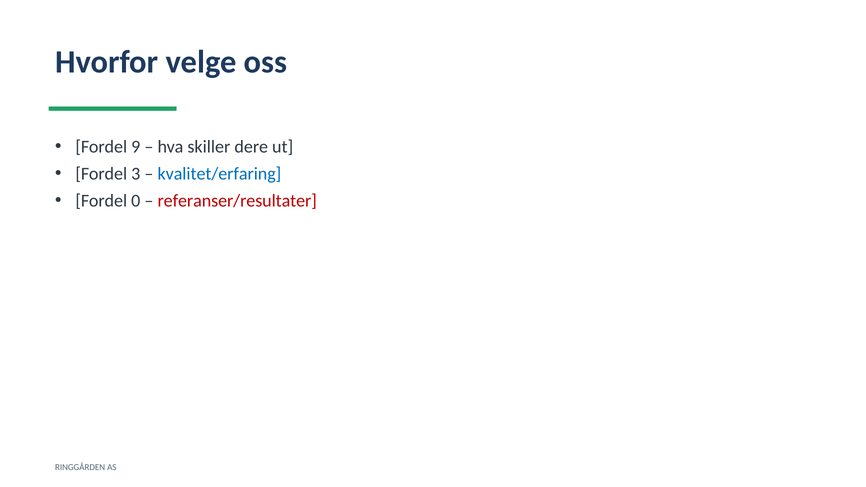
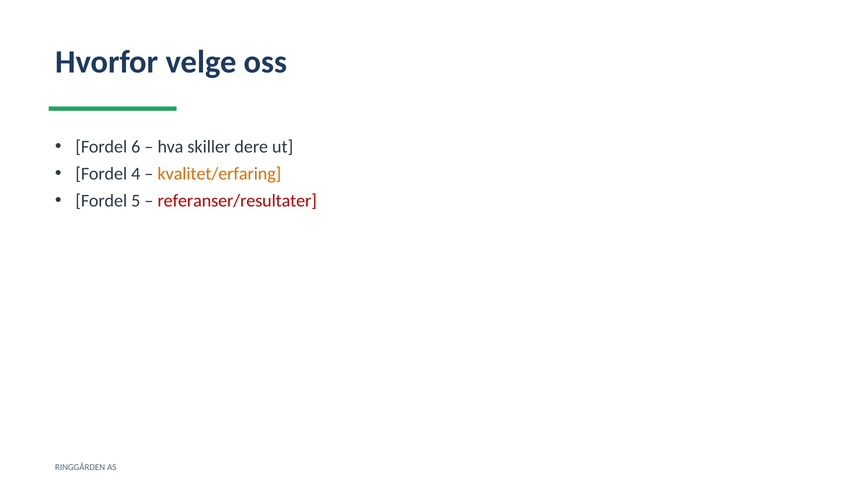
9: 9 -> 6
3: 3 -> 4
kvalitet/erfaring colour: blue -> orange
0: 0 -> 5
